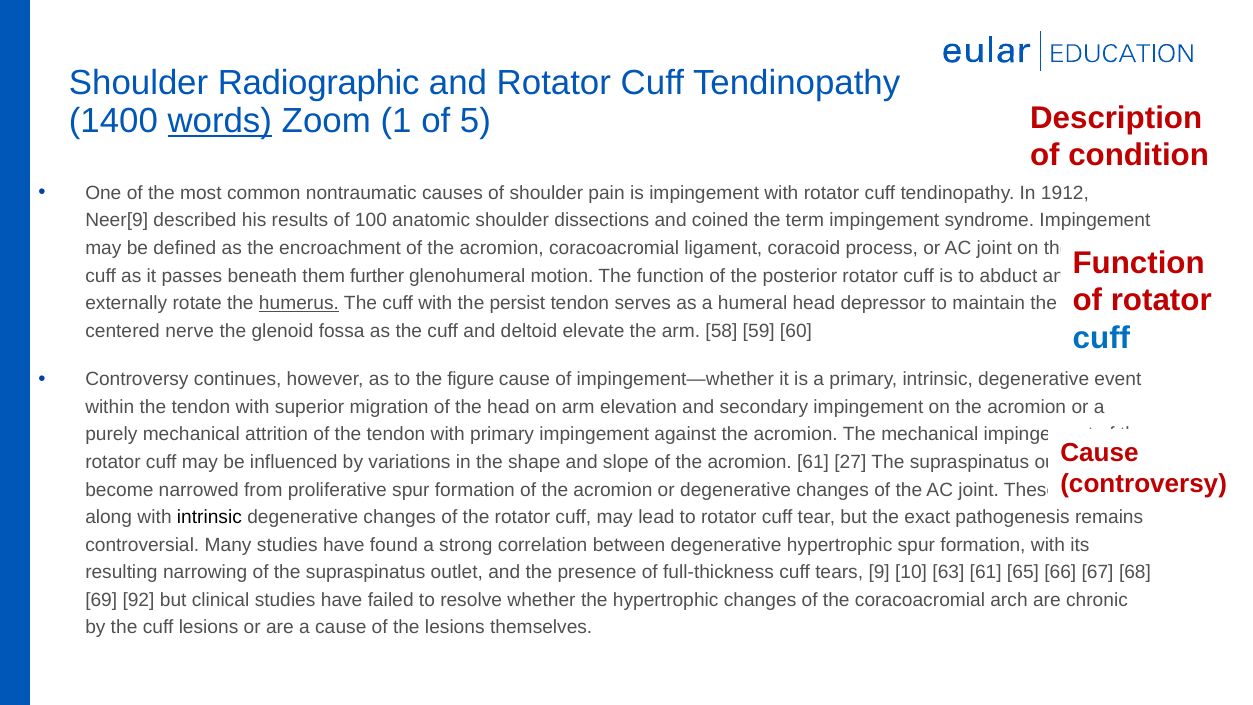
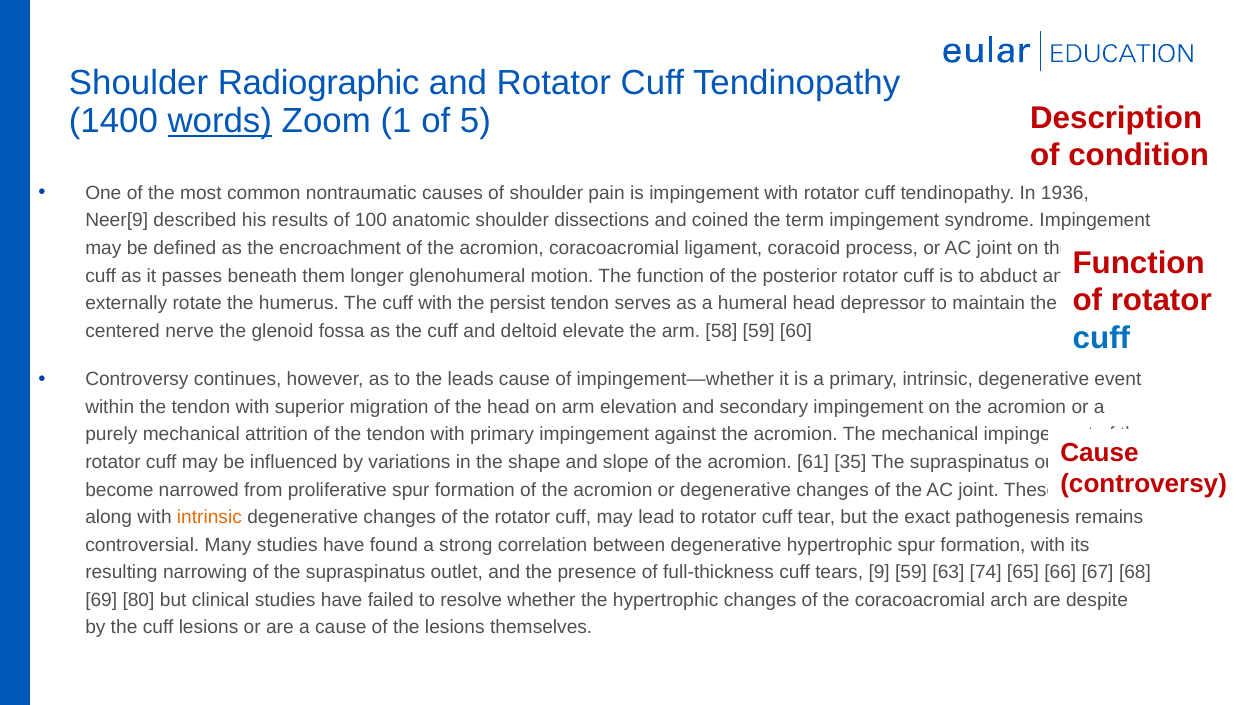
1912: 1912 -> 1936
further: further -> longer
humerus underline: present -> none
figure: figure -> leads
27: 27 -> 35
intrinsic at (209, 517) colour: black -> orange
9 10: 10 -> 59
63 61: 61 -> 74
92: 92 -> 80
chronic: chronic -> despite
